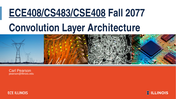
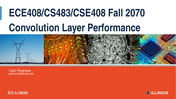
ECE408/CS483/CSE408 underline: present -> none
2077: 2077 -> 2070
Architecture: Architecture -> Performance
